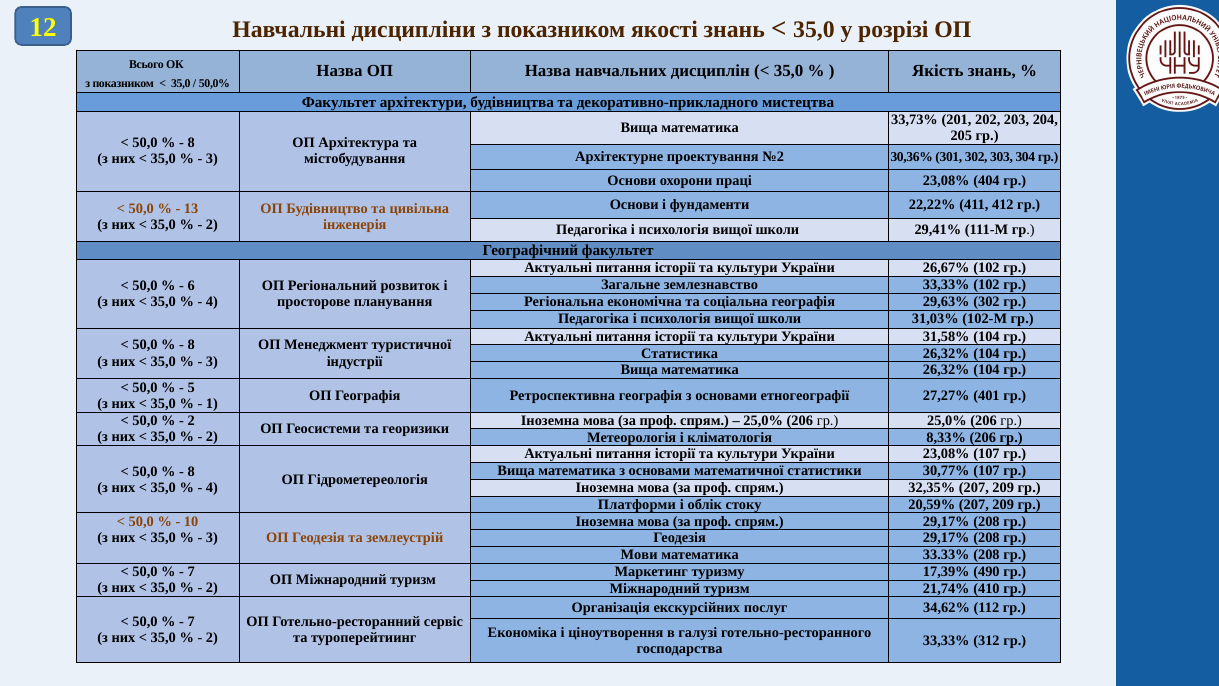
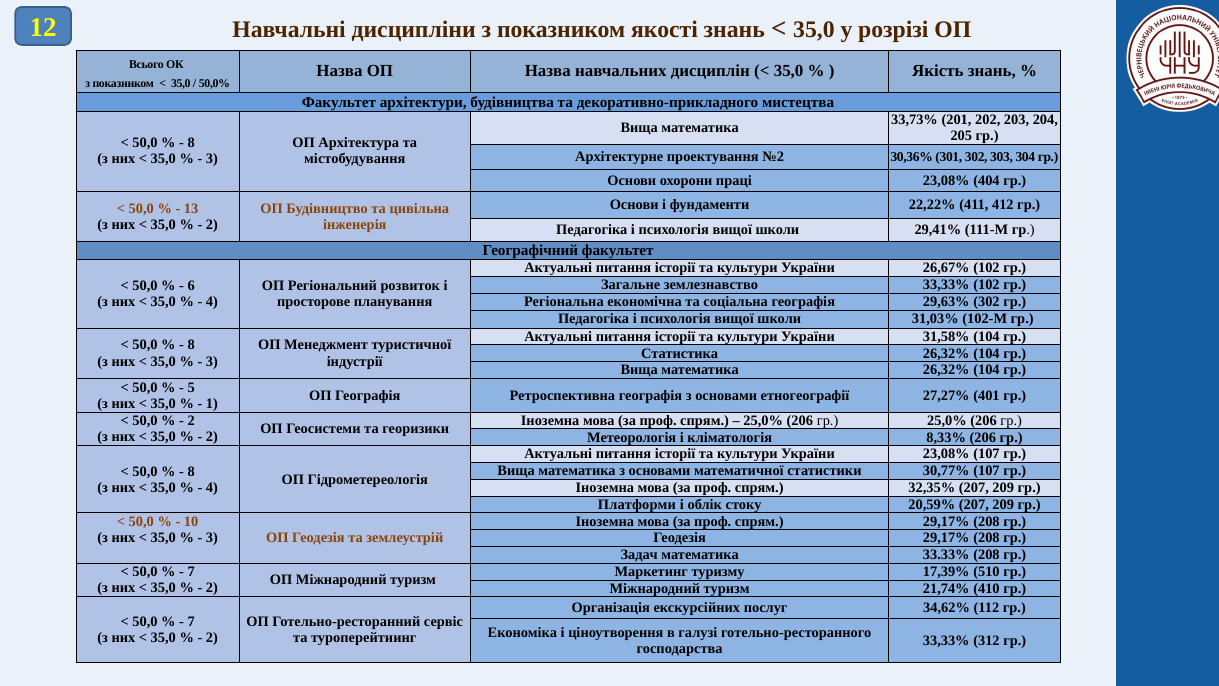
Мови: Мови -> Задач
490: 490 -> 510
